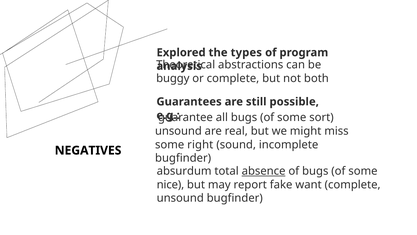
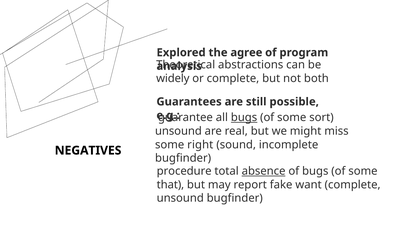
types: types -> agree
buggy: buggy -> widely
bugs at (244, 117) underline: none -> present
absurdum: absurdum -> procedure
nice: nice -> that
